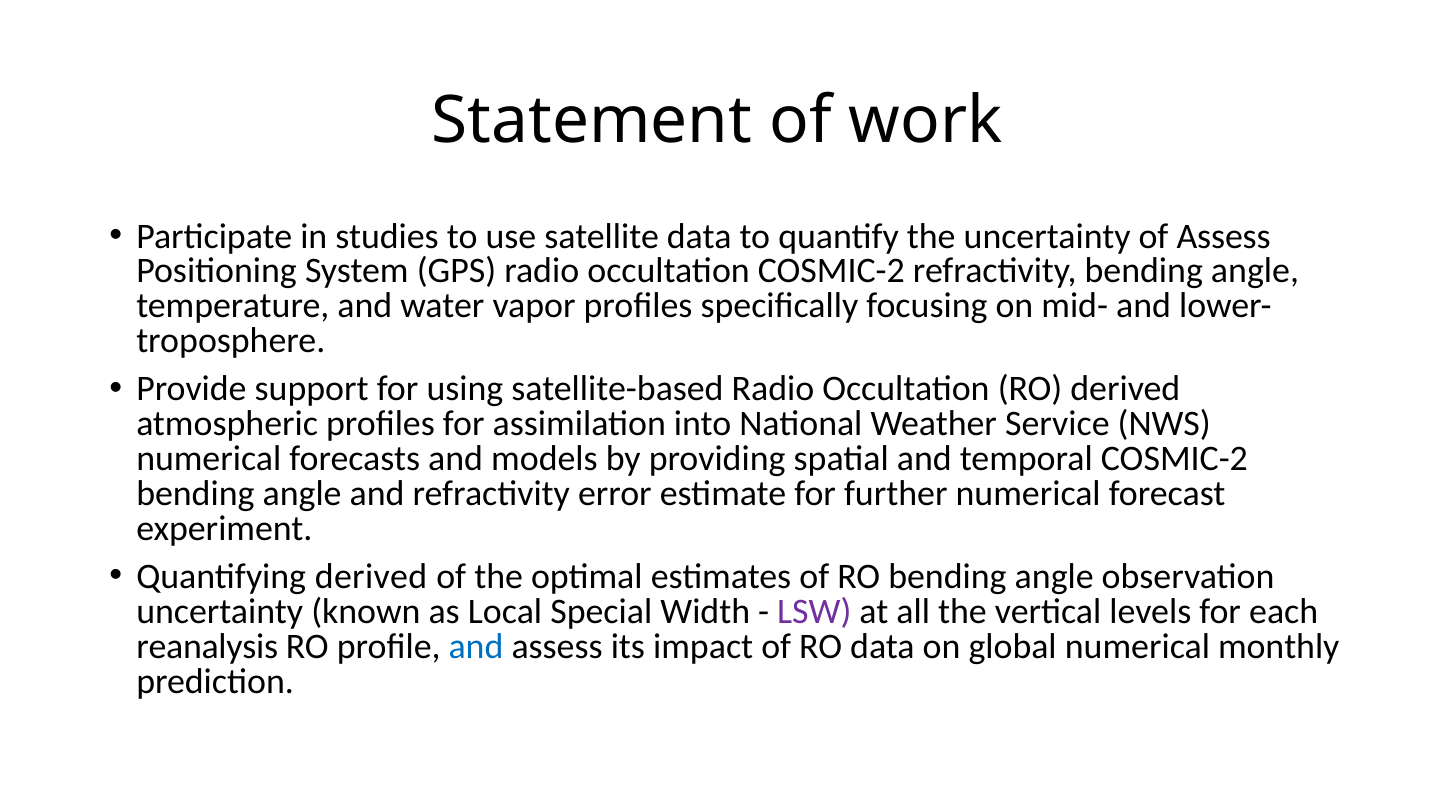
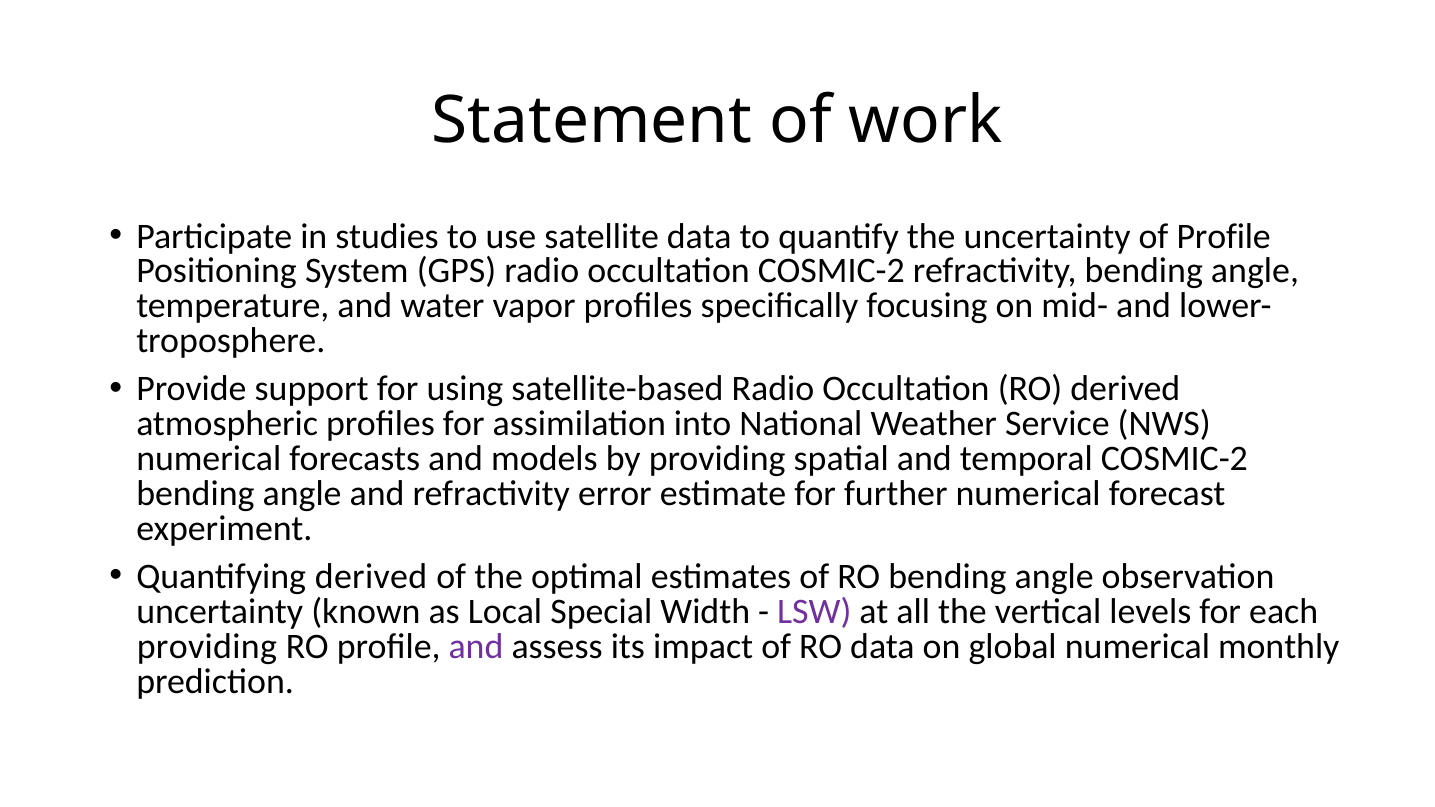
of Assess: Assess -> Profile
reanalysis at (207, 647): reanalysis -> providing
and at (476, 647) colour: blue -> purple
